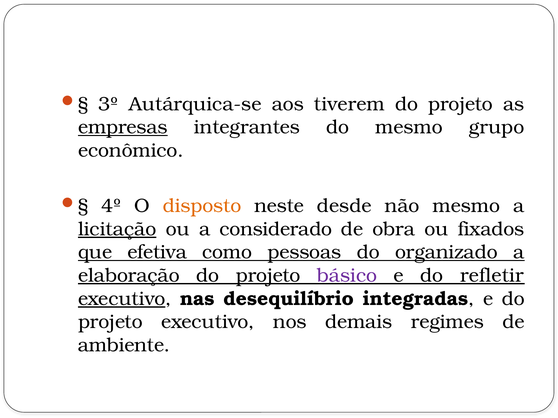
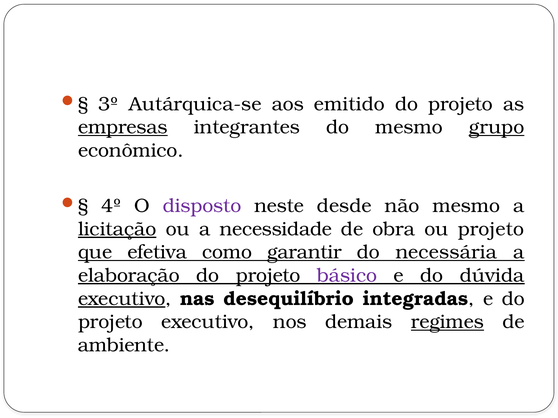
tiverem: tiverem -> emitido
grupo underline: none -> present
disposto colour: orange -> purple
considerado: considerado -> necessidade
ou fixados: fixados -> projeto
pessoas: pessoas -> garantir
organizado: organizado -> necessária
refletir: refletir -> dúvida
regimes underline: none -> present
